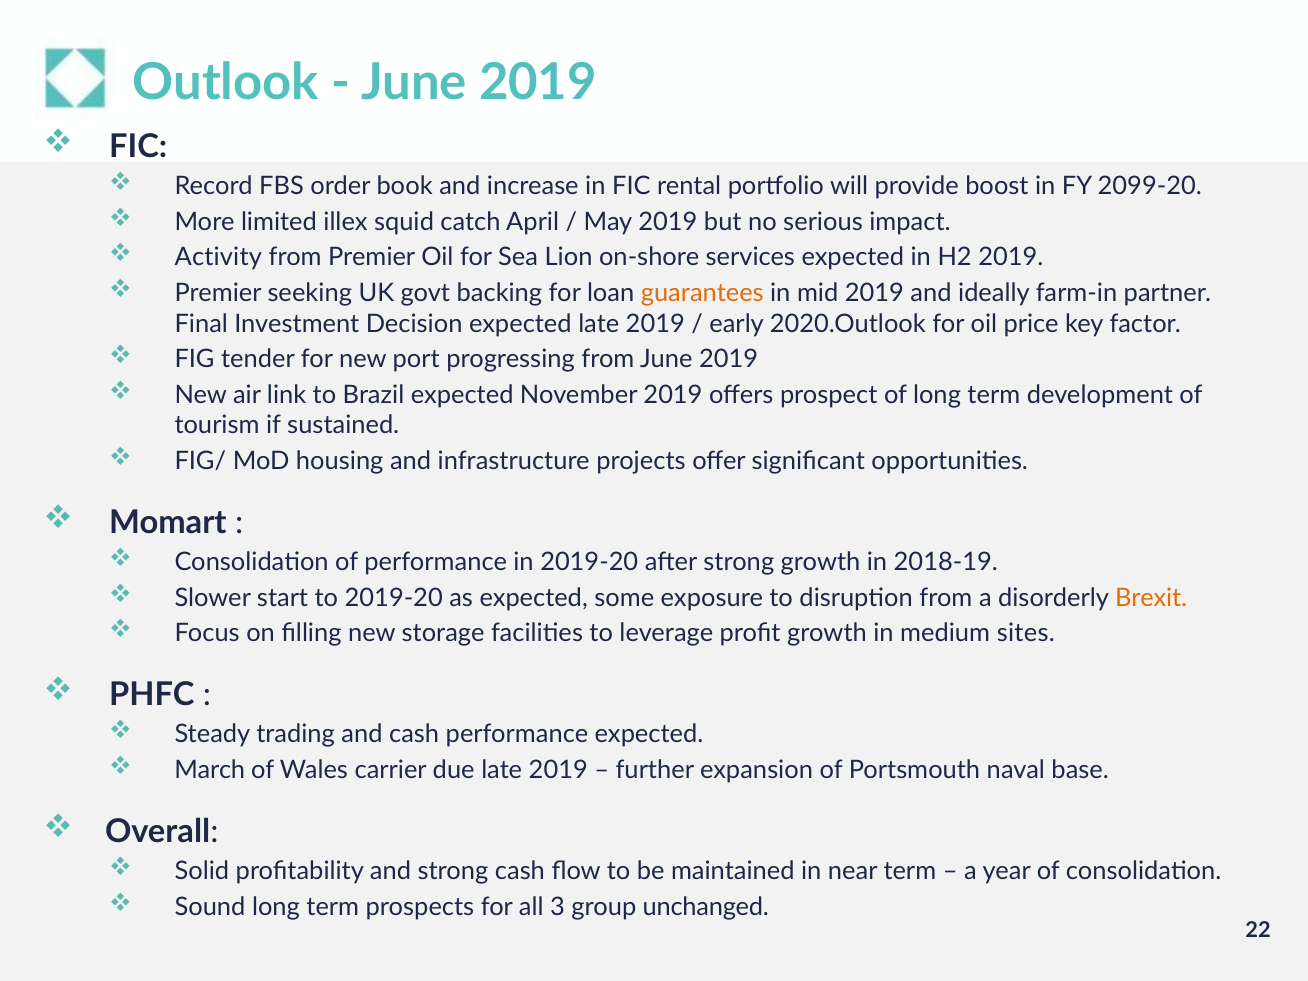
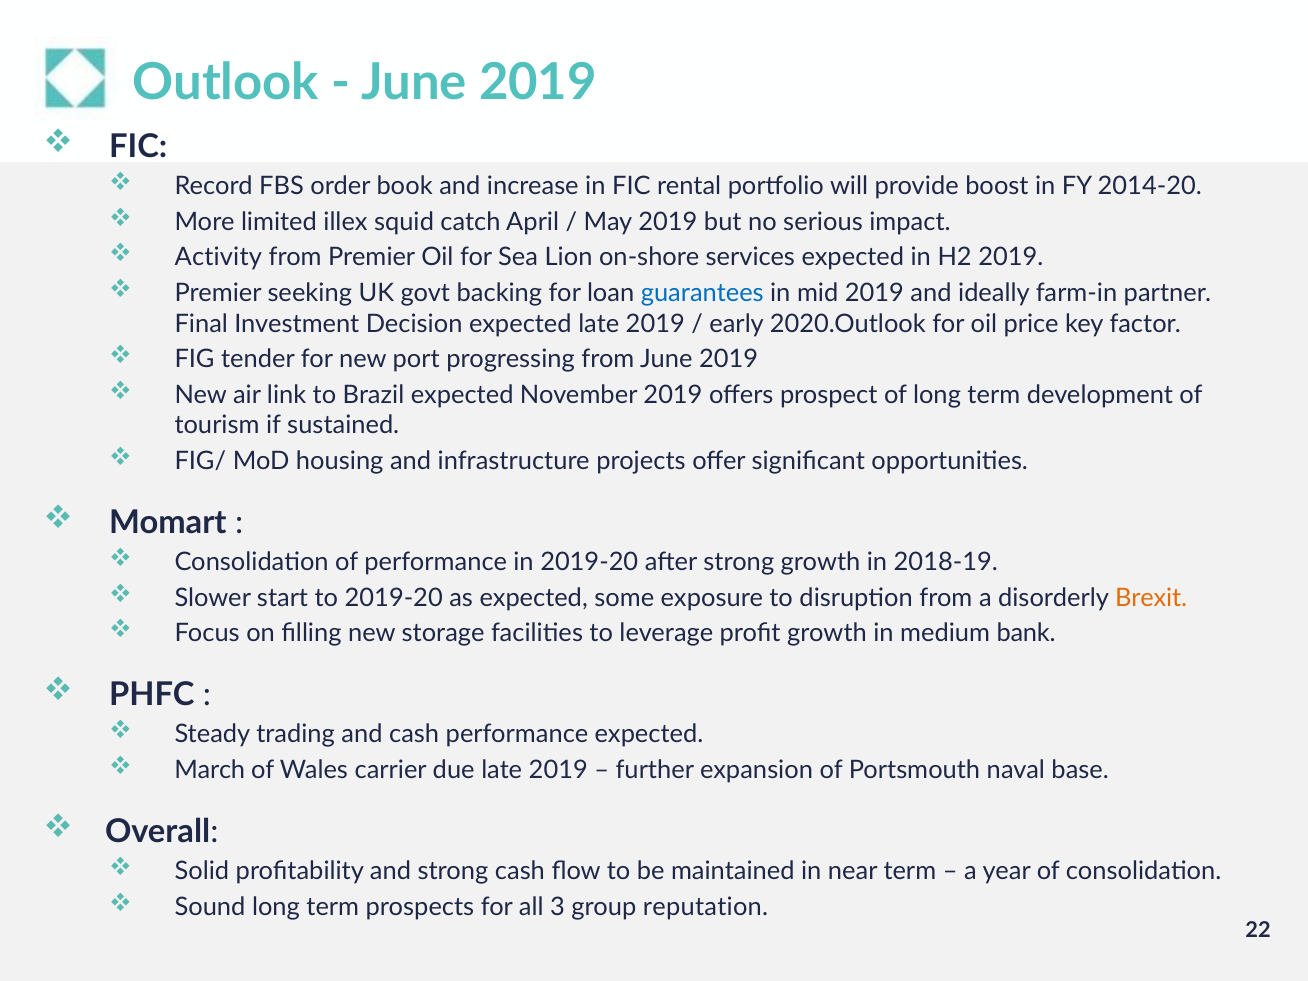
2099-20: 2099-20 -> 2014-20
guarantees colour: orange -> blue
sites: sites -> bank
unchanged: unchanged -> reputation
